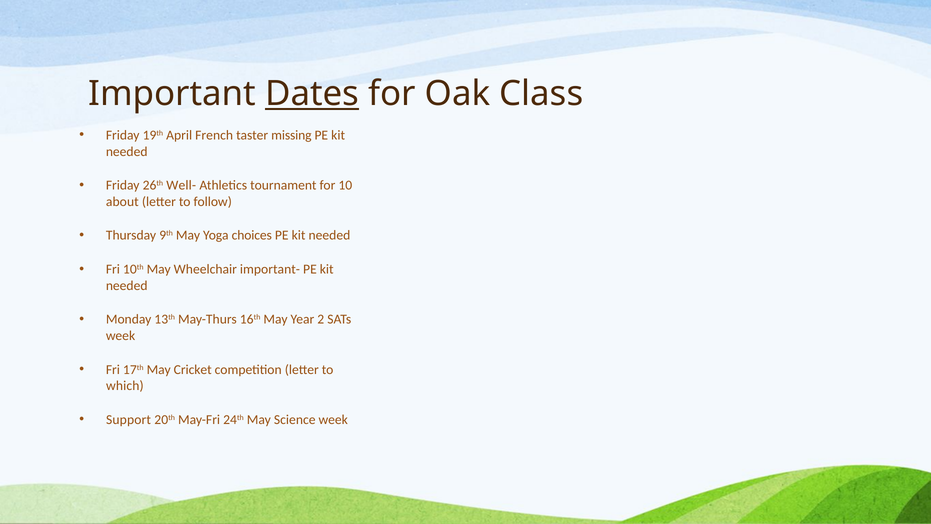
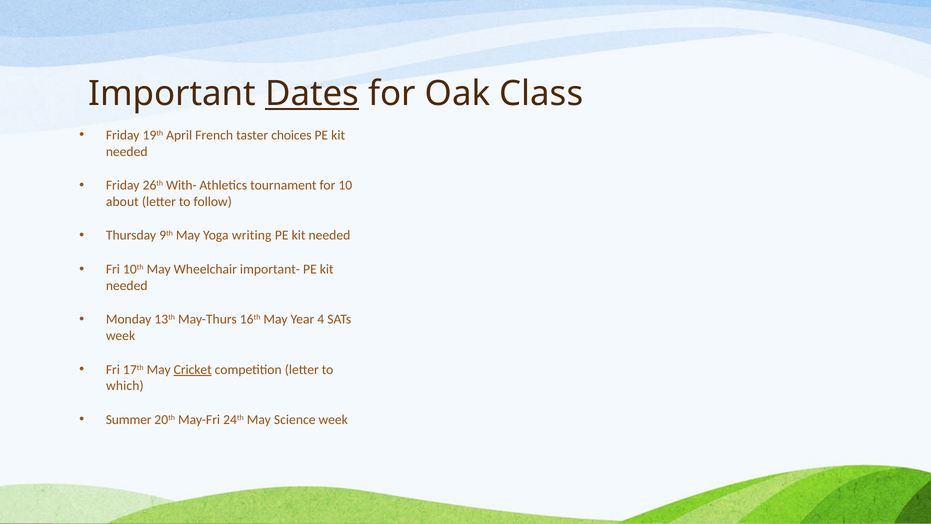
missing: missing -> choices
Well-: Well- -> With-
choices: choices -> writing
2: 2 -> 4
Cricket underline: none -> present
Support: Support -> Summer
